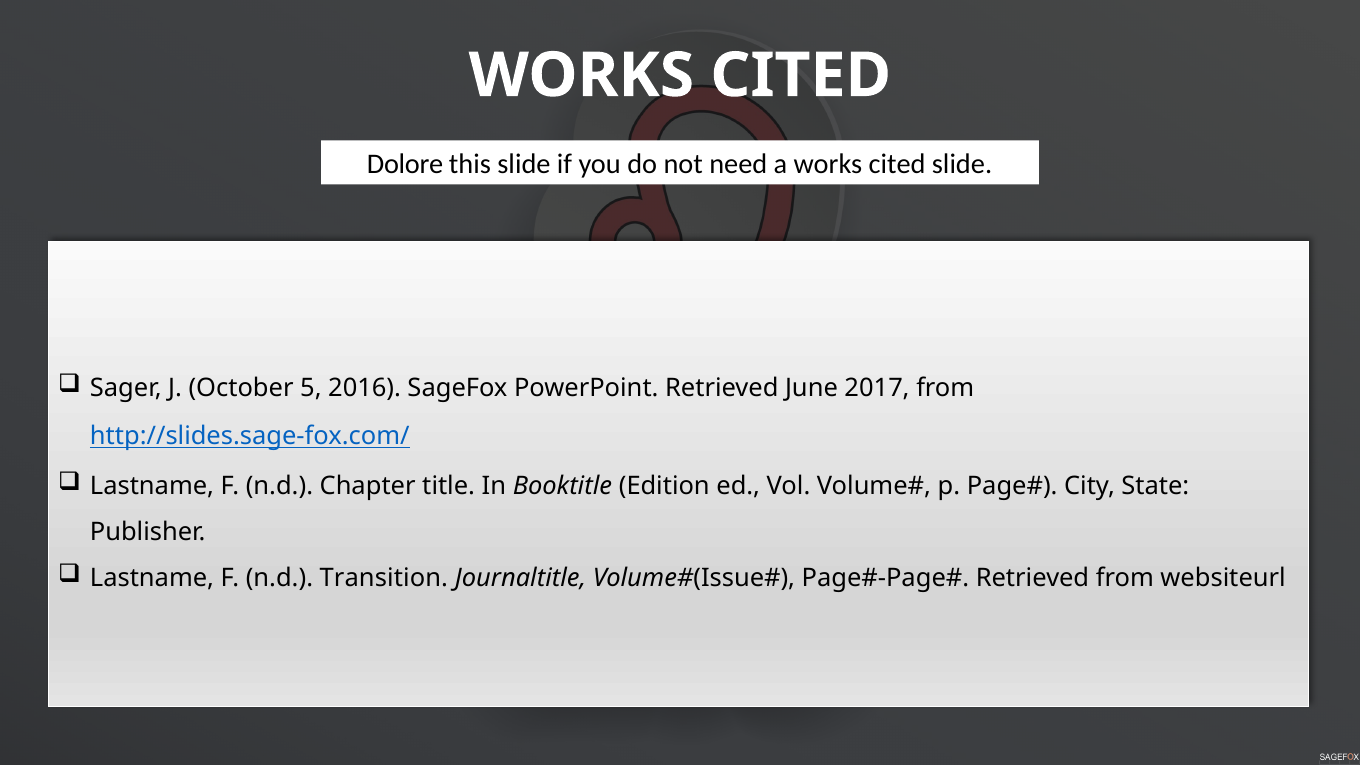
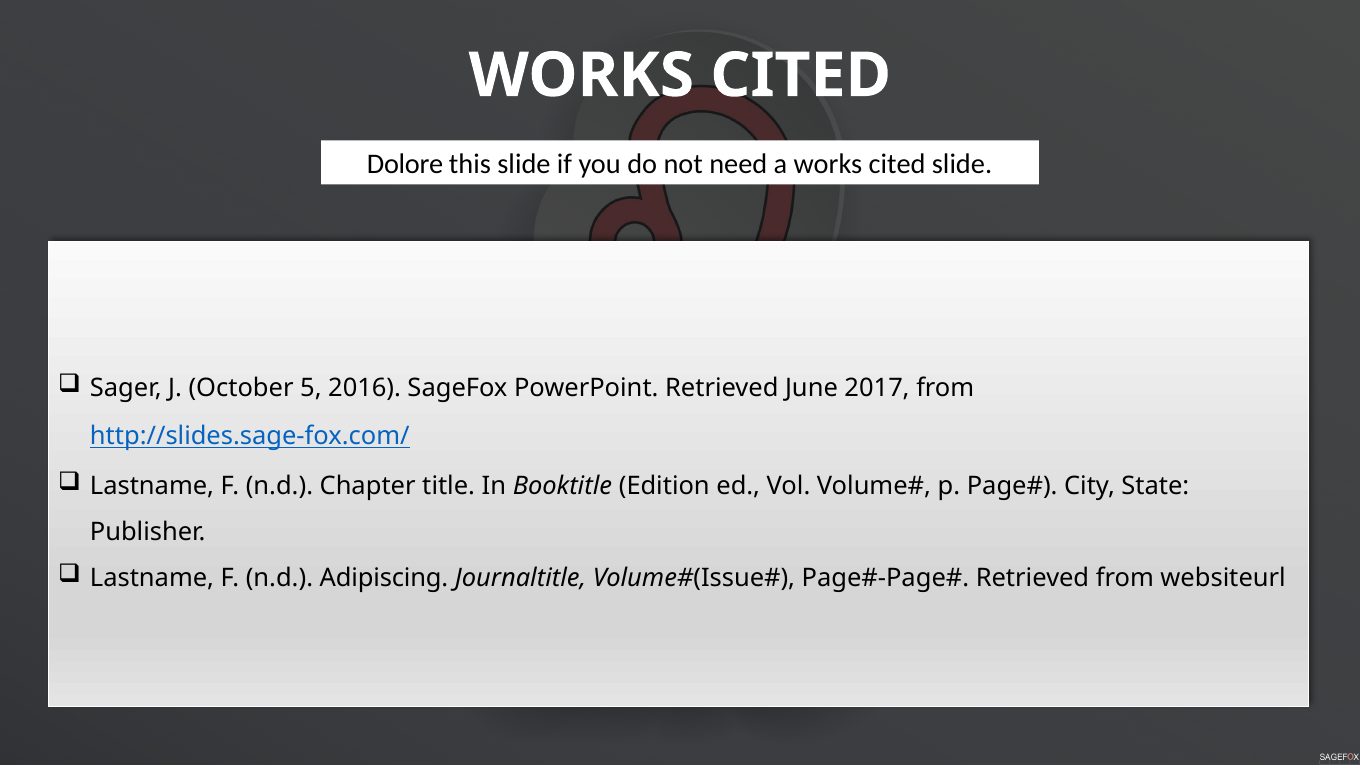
Transition: Transition -> Adipiscing
